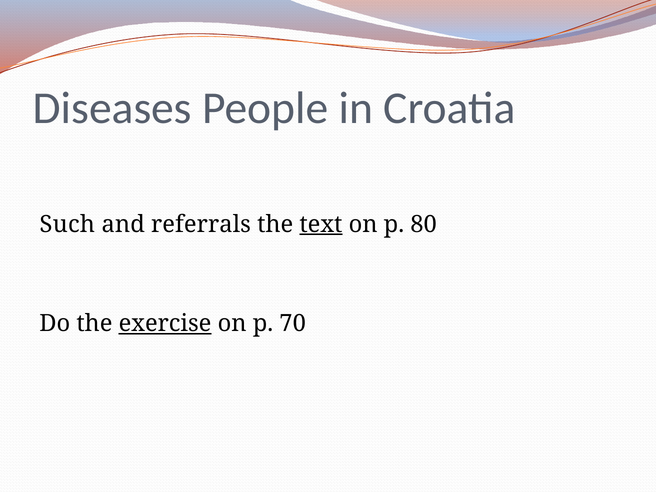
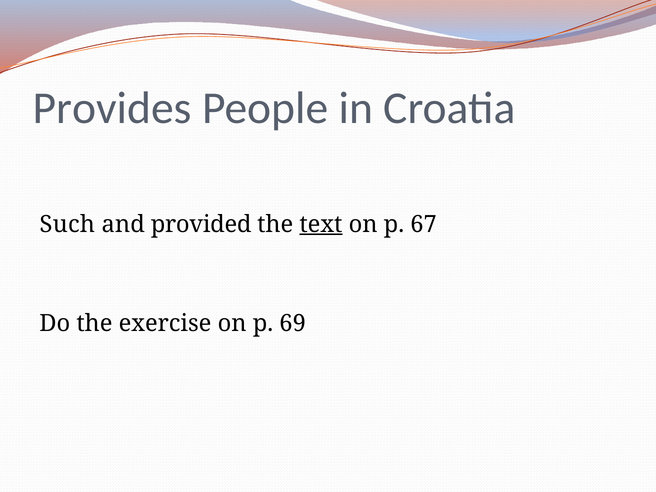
Diseases: Diseases -> Provides
referrals: referrals -> provided
80: 80 -> 67
exercise underline: present -> none
70: 70 -> 69
